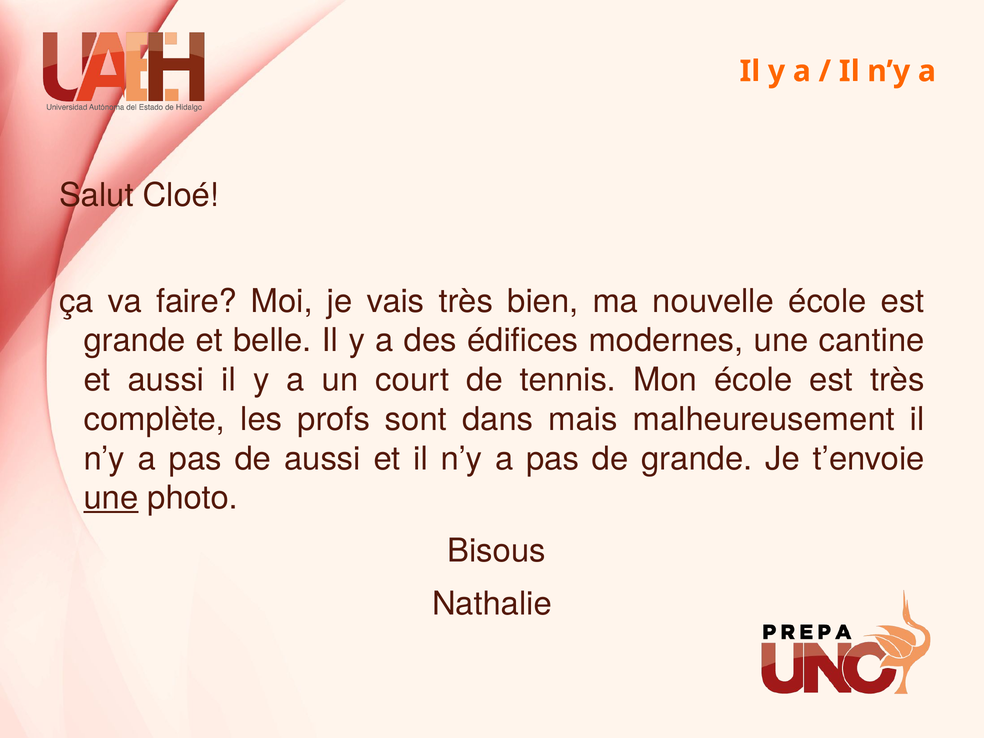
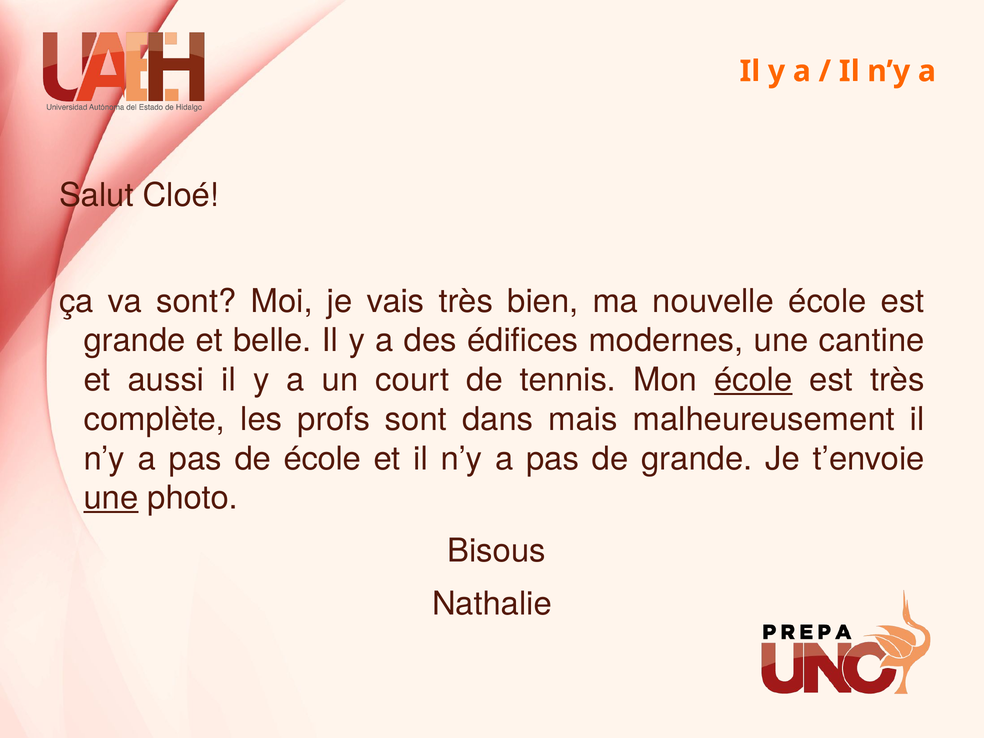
va faire: faire -> sont
école at (753, 380) underline: none -> present
de aussi: aussi -> école
